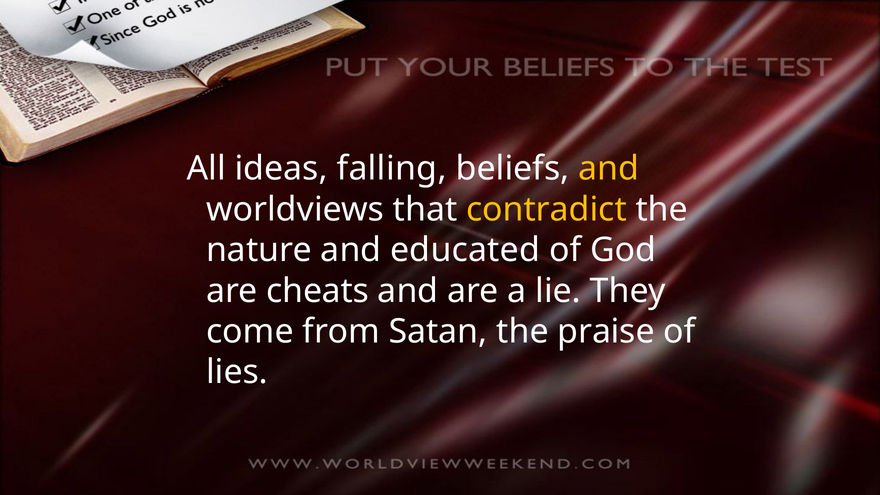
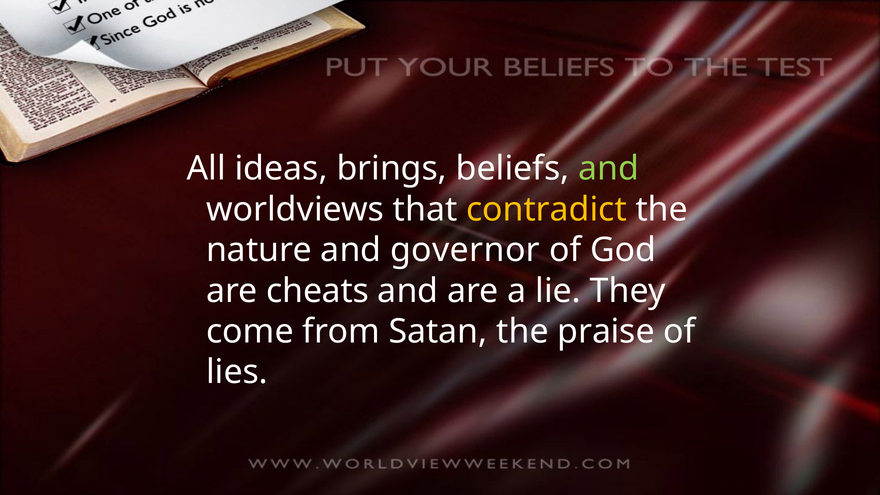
falling: falling -> brings
and at (609, 169) colour: yellow -> light green
educated: educated -> governor
